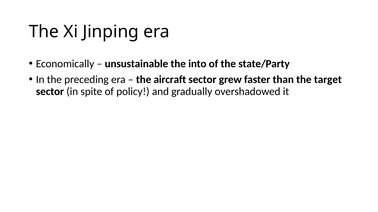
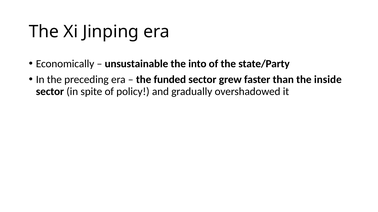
aircraft: aircraft -> funded
target: target -> inside
